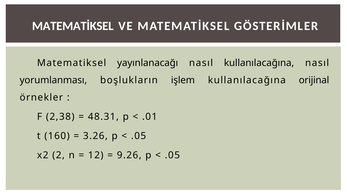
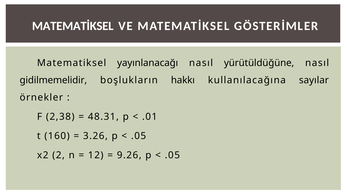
nasıl kullanılacağına: kullanılacağına -> yürütüldüğüne
yorumlanması: yorumlanması -> gidilmemelidir
işlem: işlem -> hakkı
orijinal: orijinal -> sayılar
